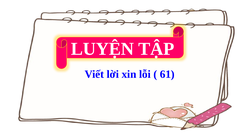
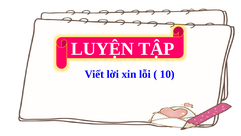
61: 61 -> 10
